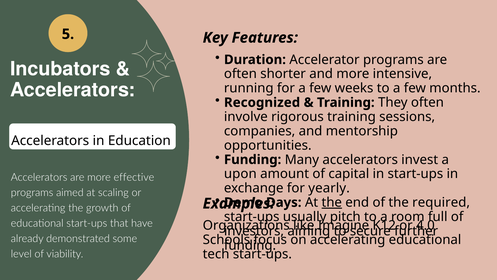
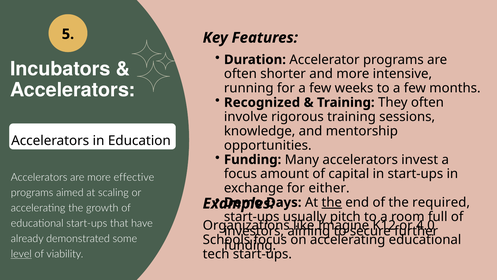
companies: companies -> knowledge
upon at (240, 174): upon -> focus
yearly: yearly -> either
level underline: none -> present
